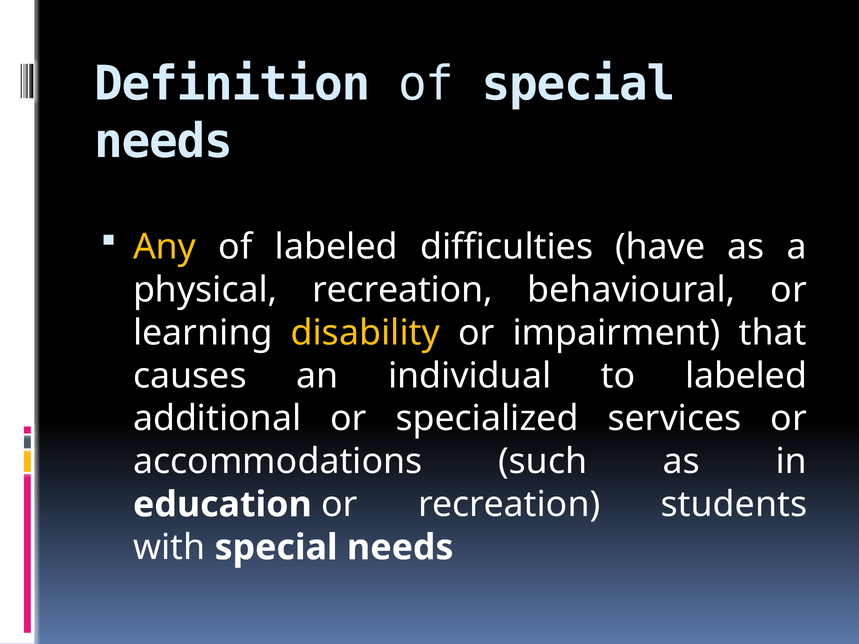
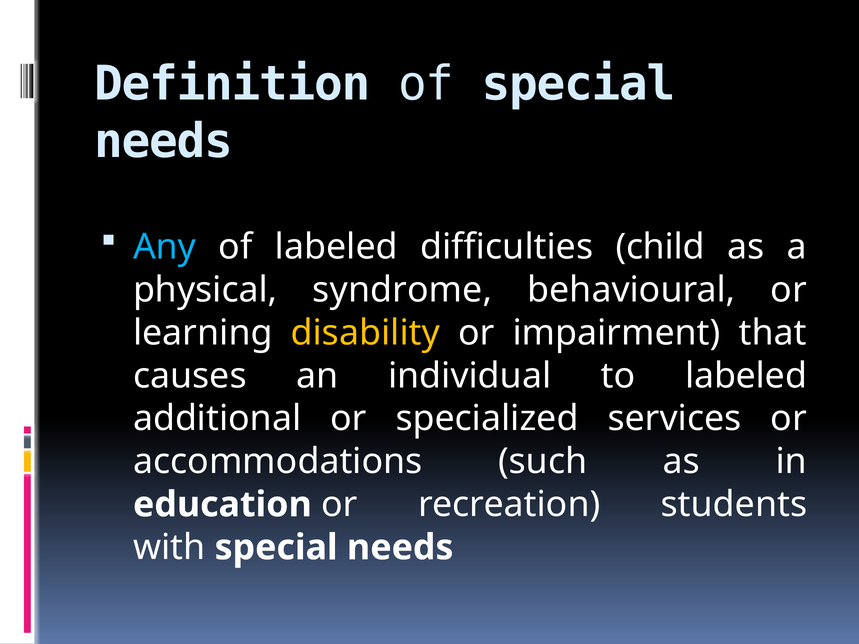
Any colour: yellow -> light blue
have: have -> child
physical recreation: recreation -> syndrome
